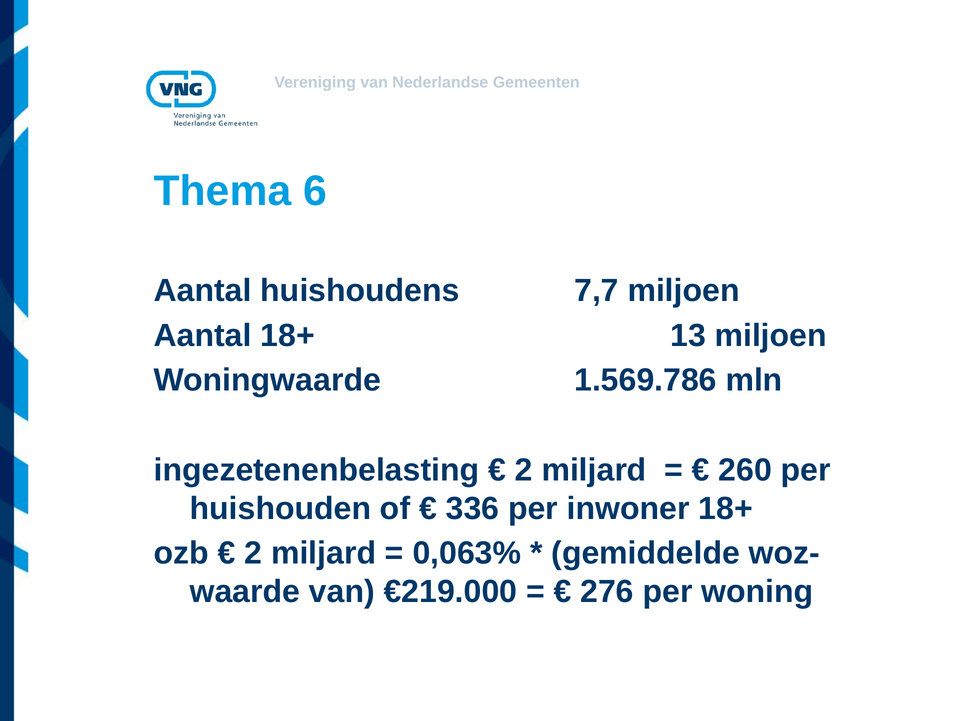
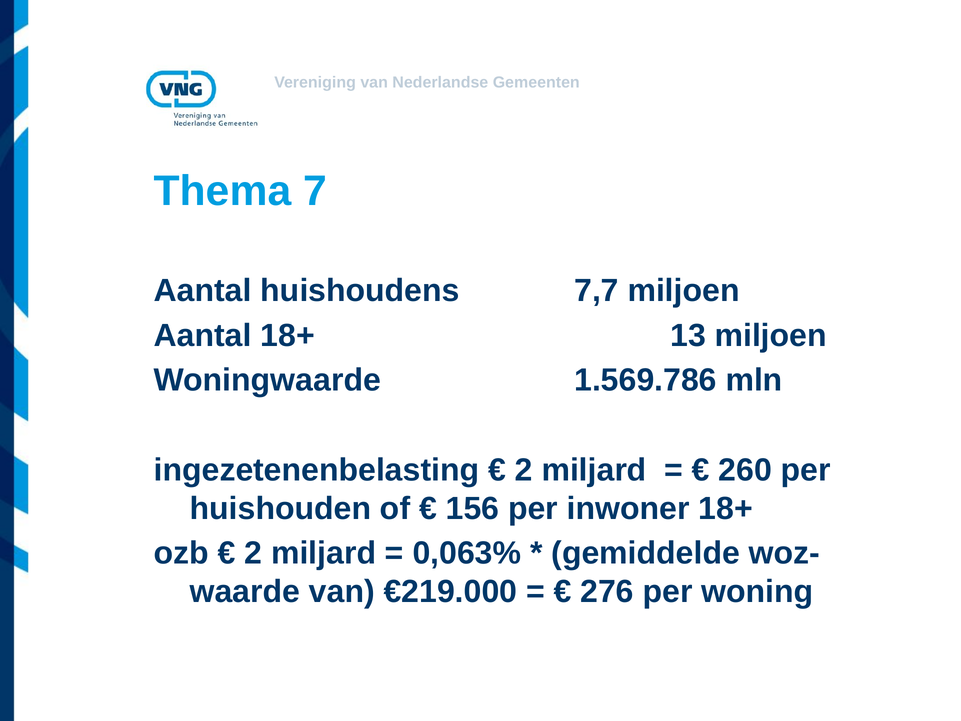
6: 6 -> 7
336: 336 -> 156
